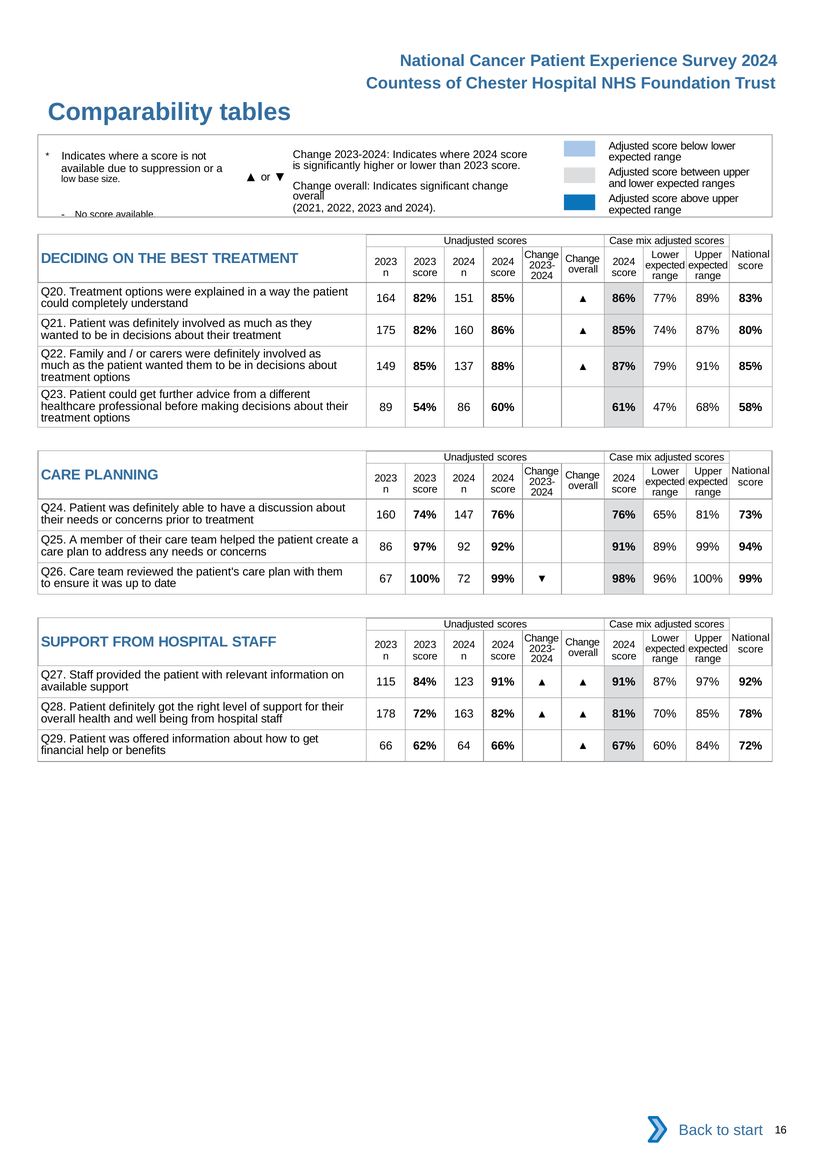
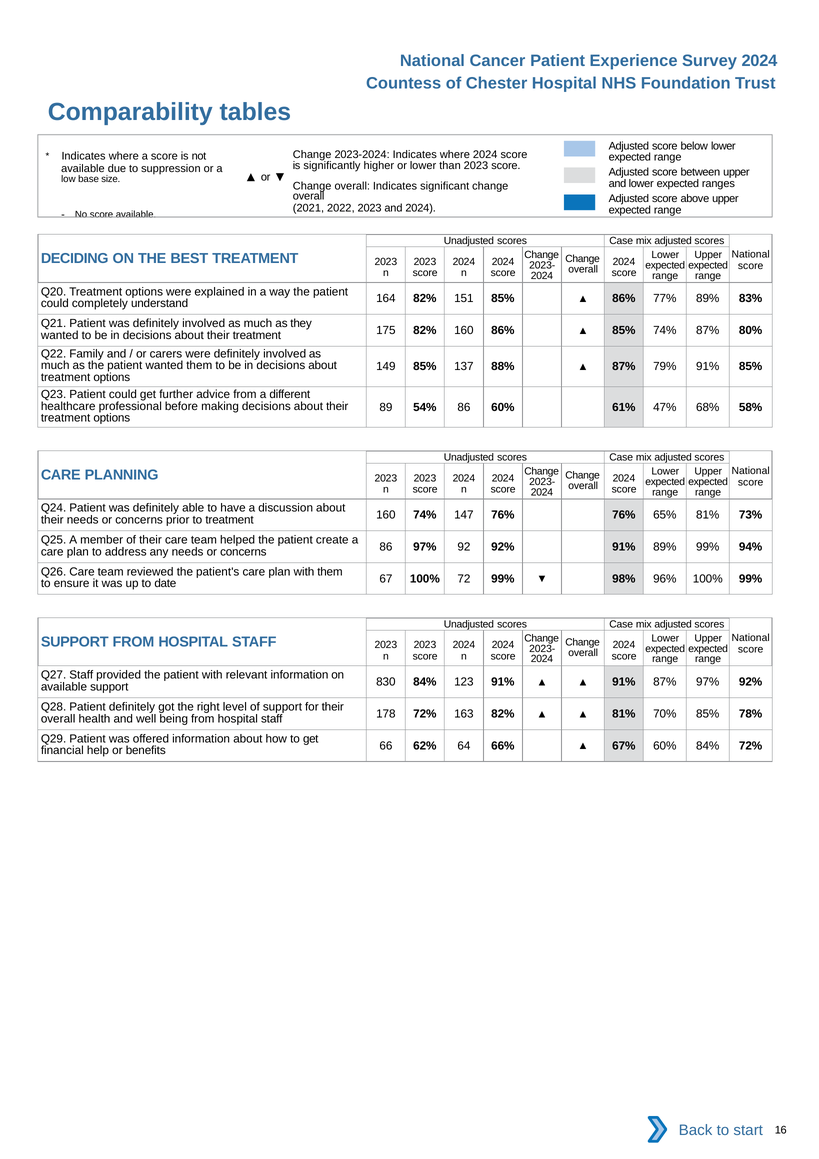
115: 115 -> 830
